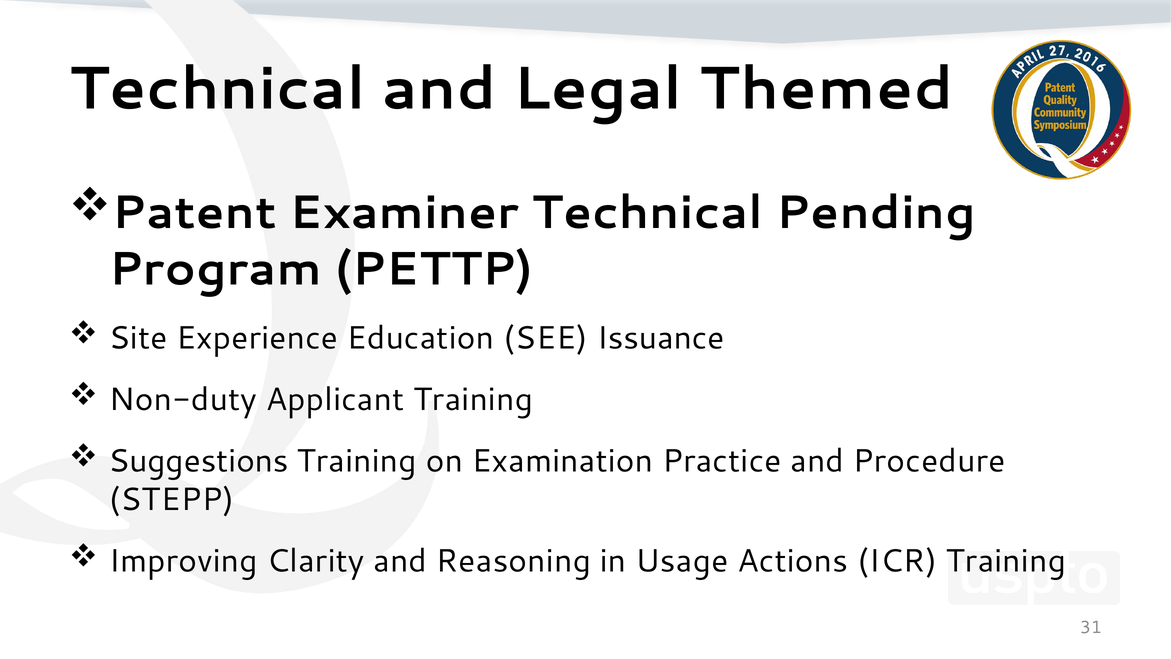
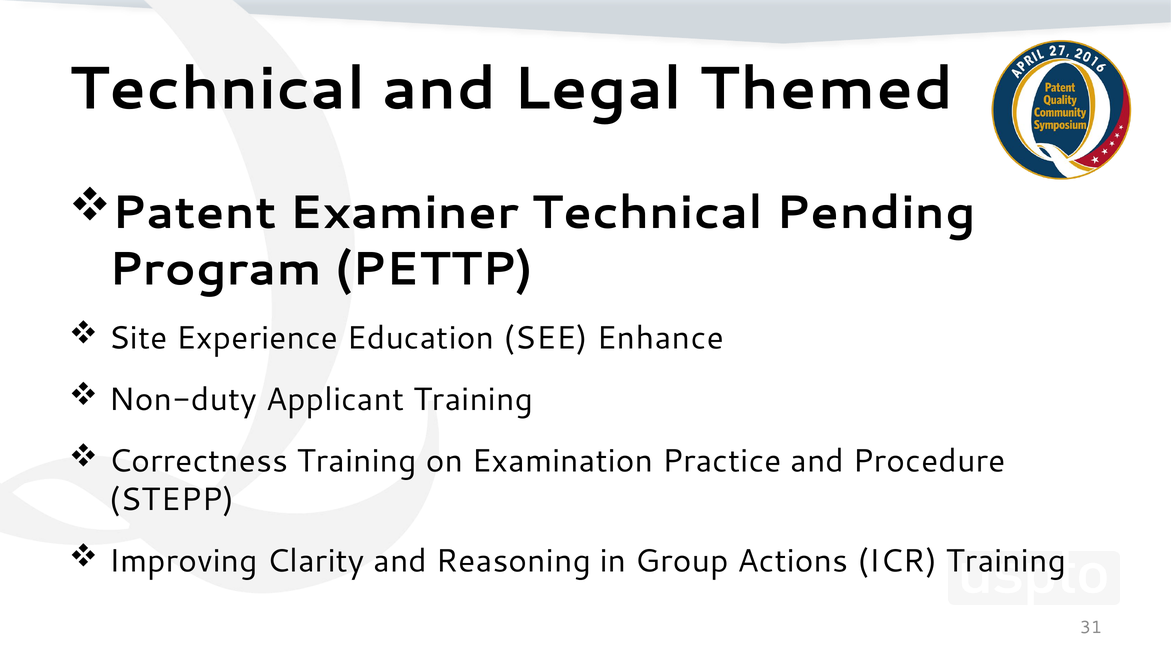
Issuance: Issuance -> Enhance
Suggestions: Suggestions -> Correctness
Usage: Usage -> Group
